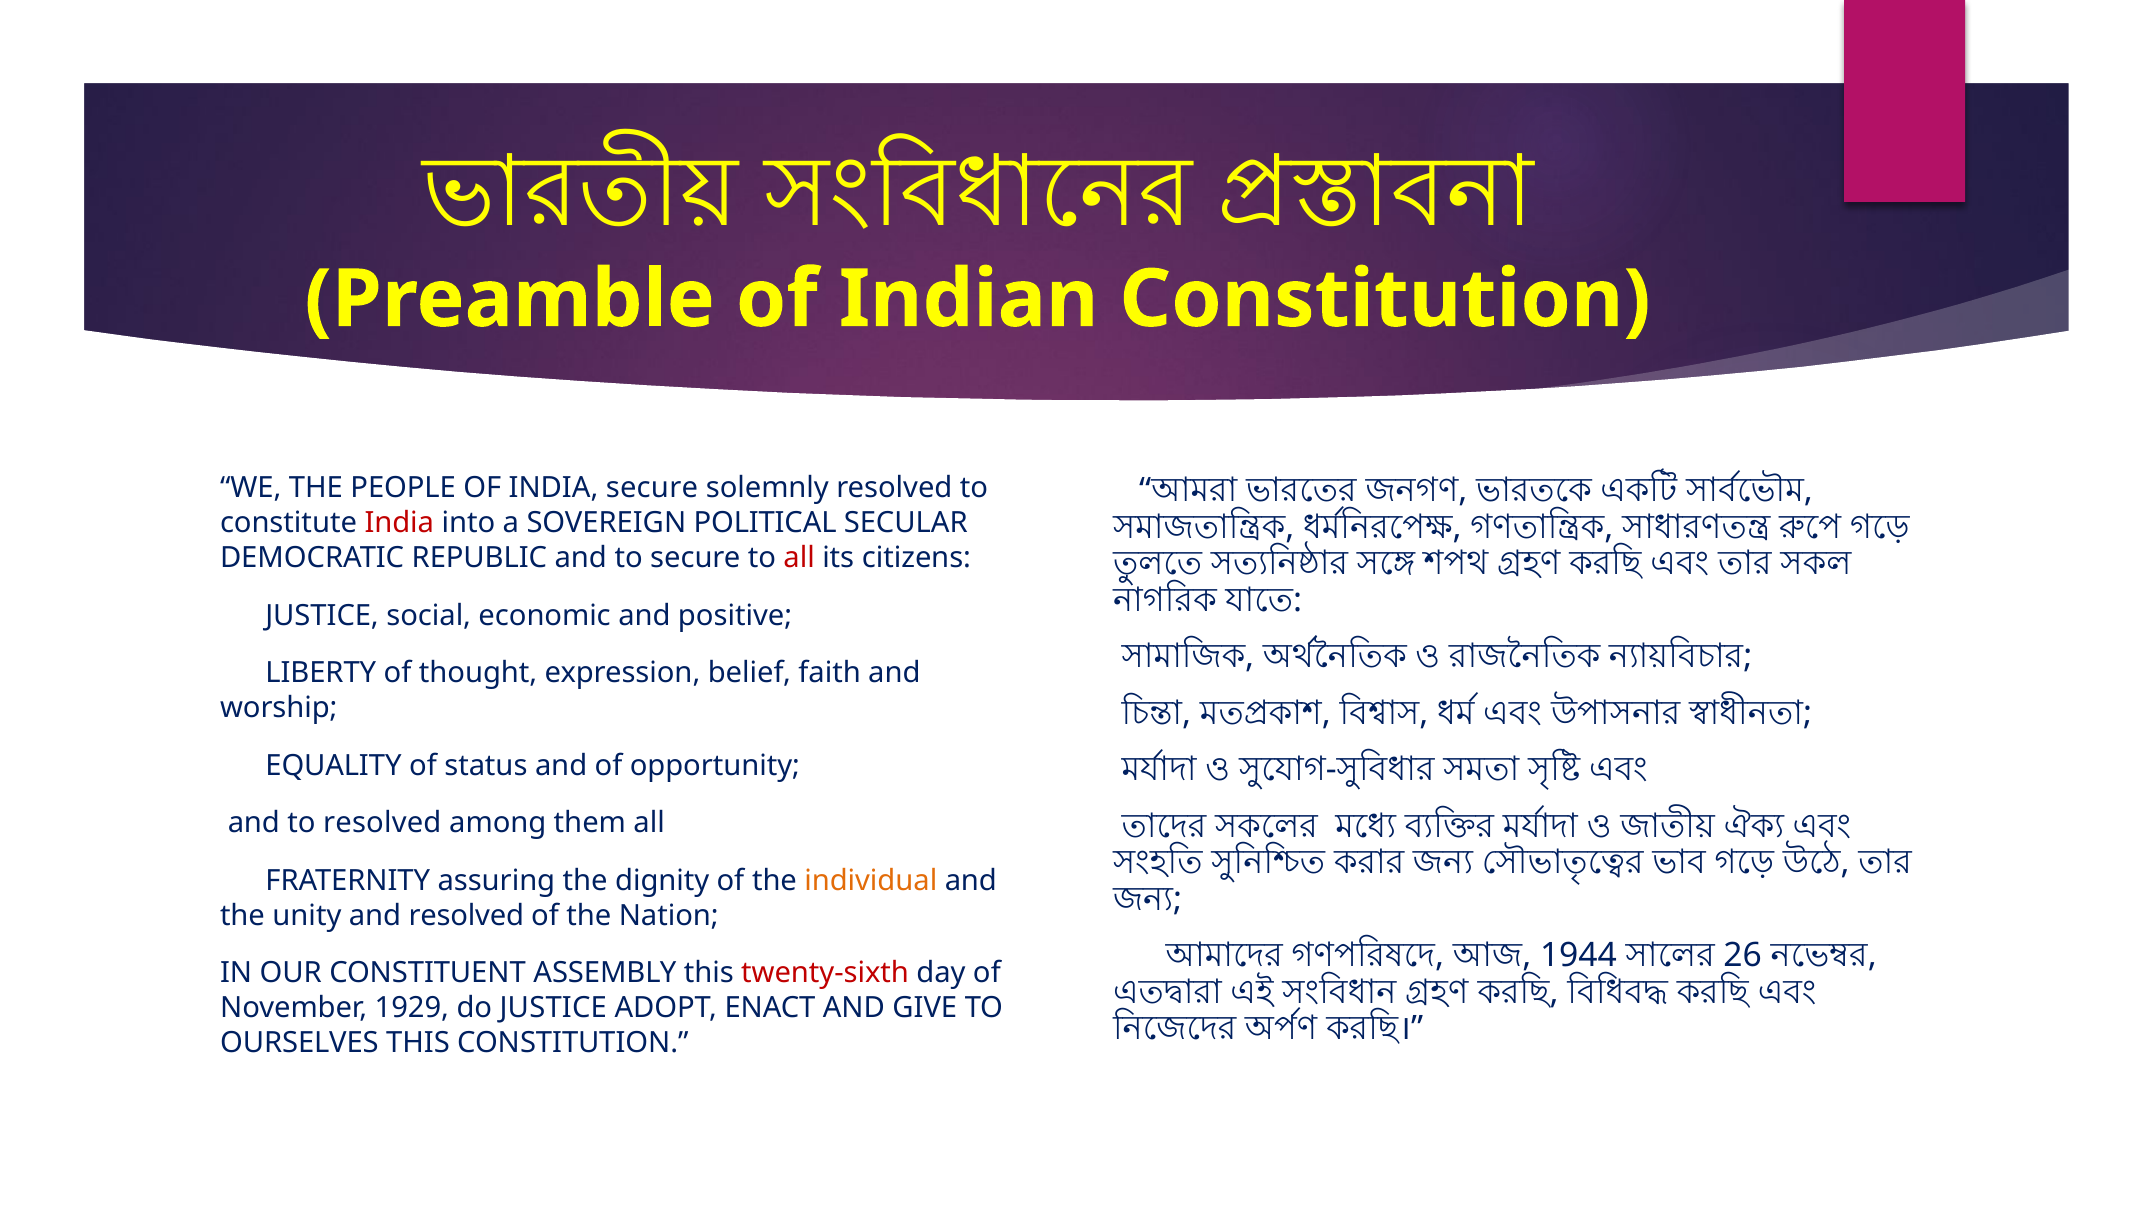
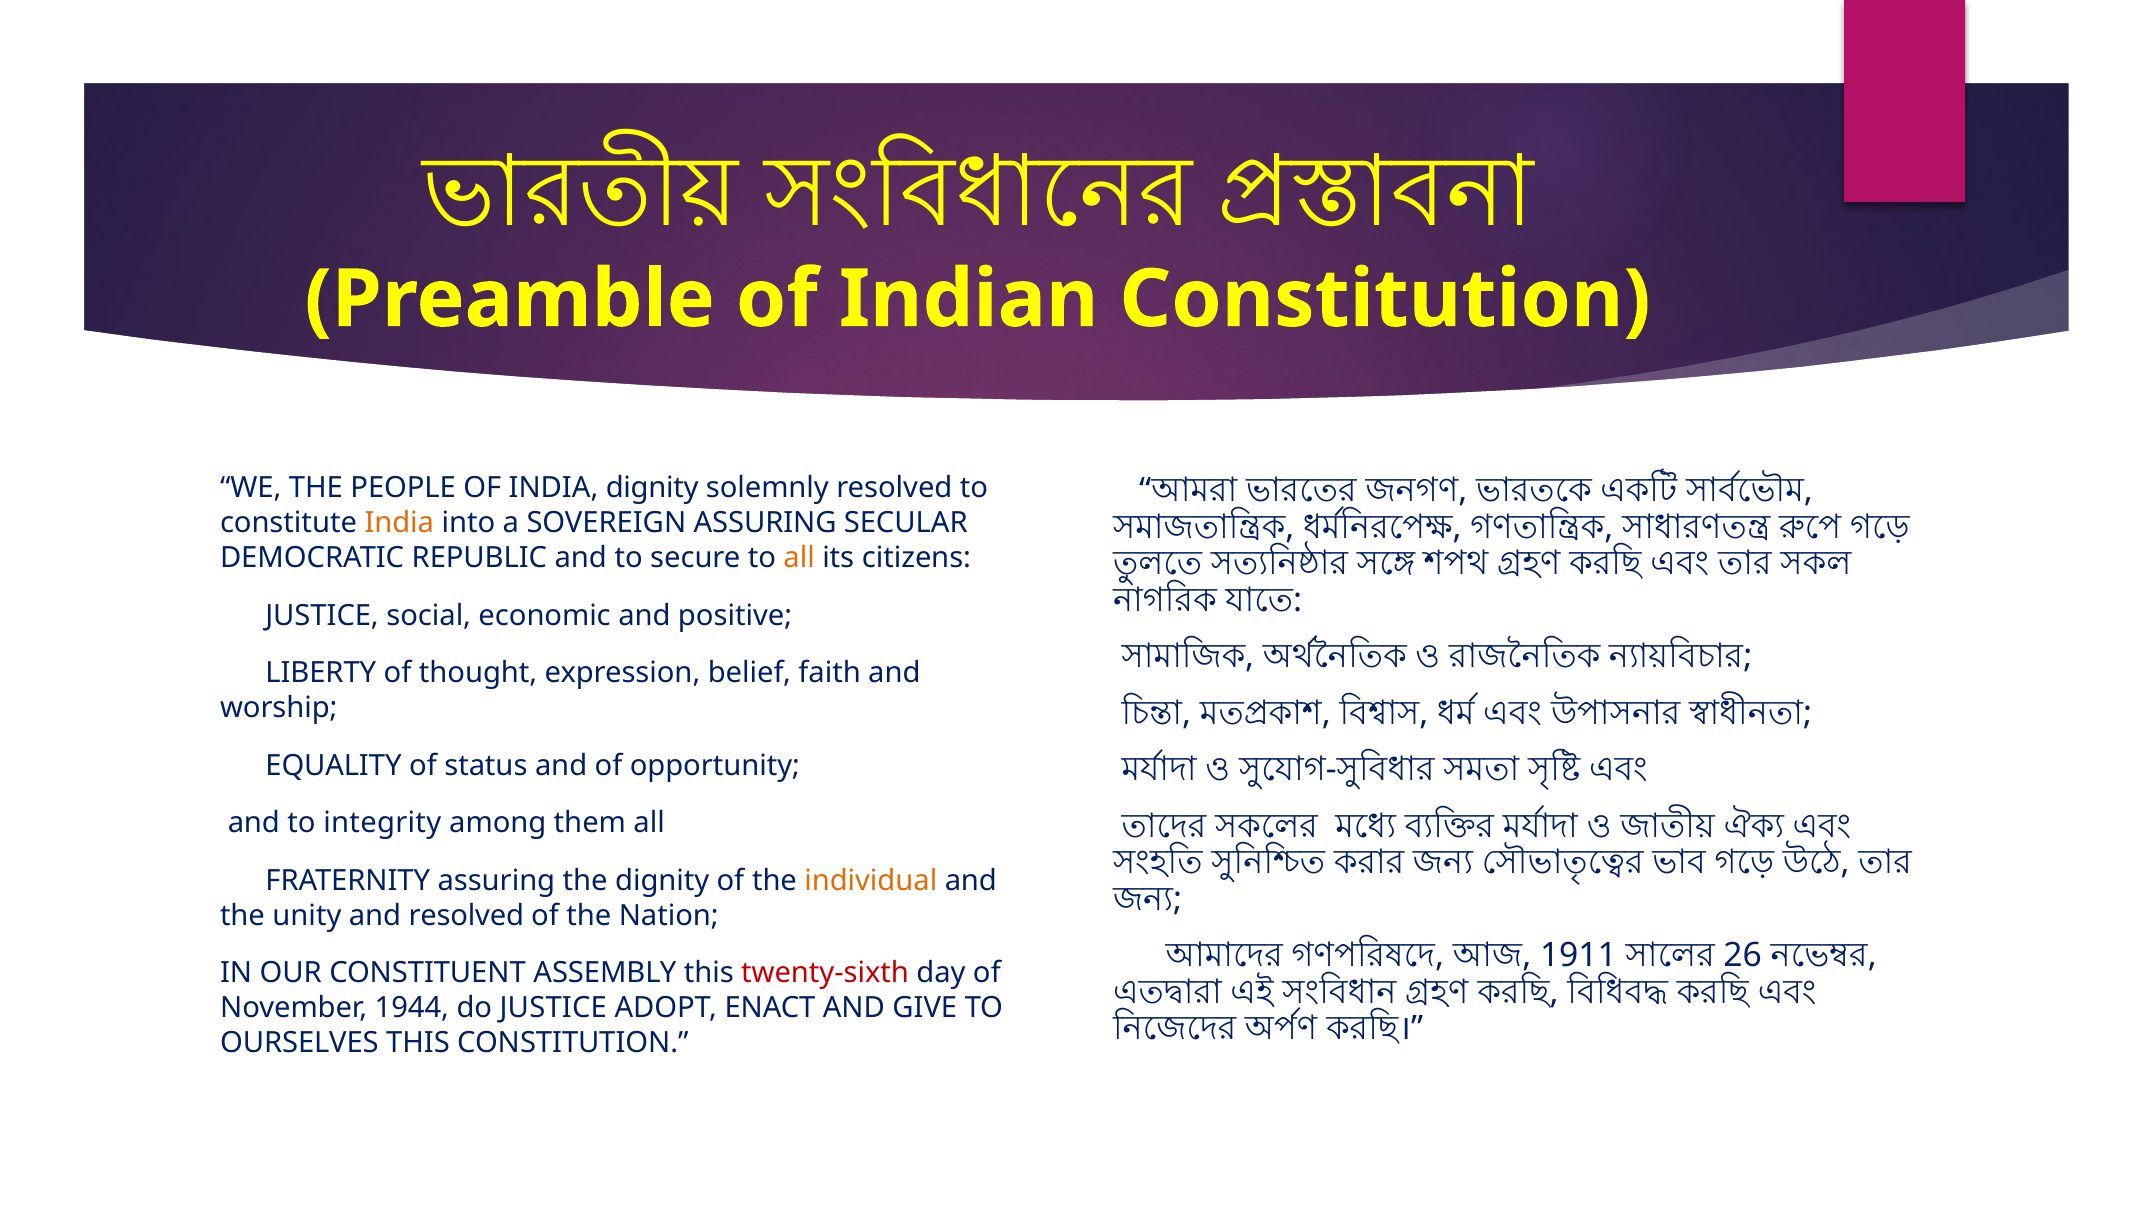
INDIA secure: secure -> dignity
India at (399, 523) colour: red -> orange
SOVEREIGN POLITICAL: POLITICAL -> ASSURING
all at (799, 558) colour: red -> orange
to resolved: resolved -> integrity
1944: 1944 -> 1911
1929: 1929 -> 1944
